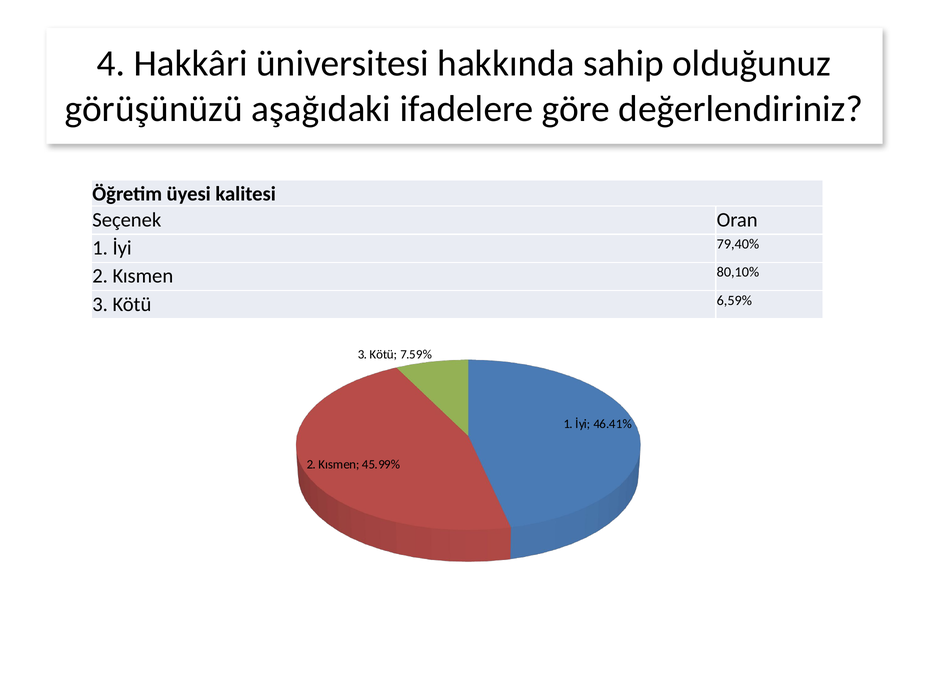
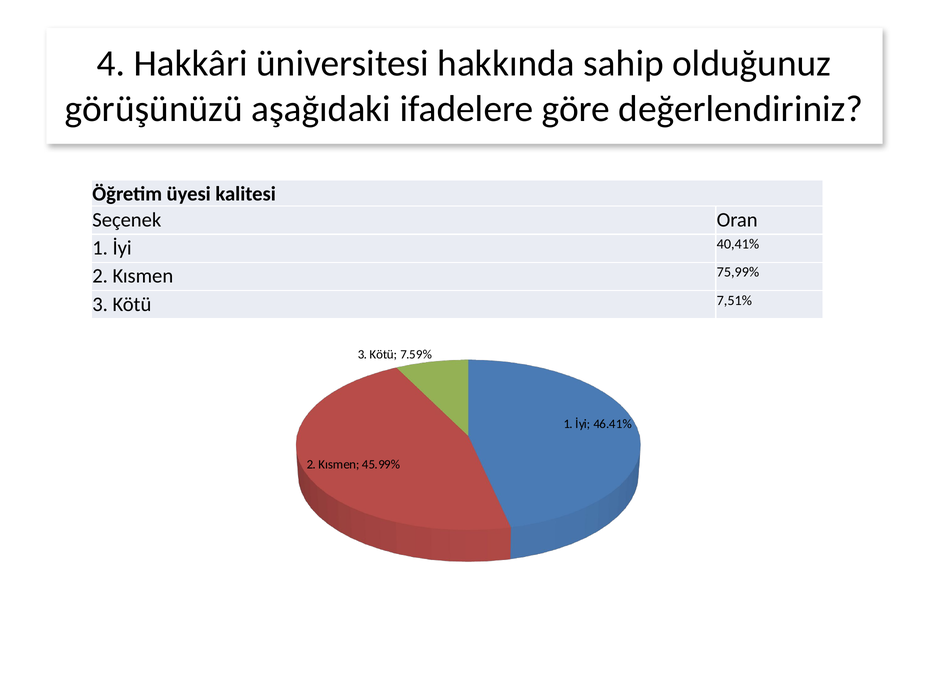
79,40%: 79,40% -> 40,41%
80,10%: 80,10% -> 75,99%
6,59%: 6,59% -> 7,51%
